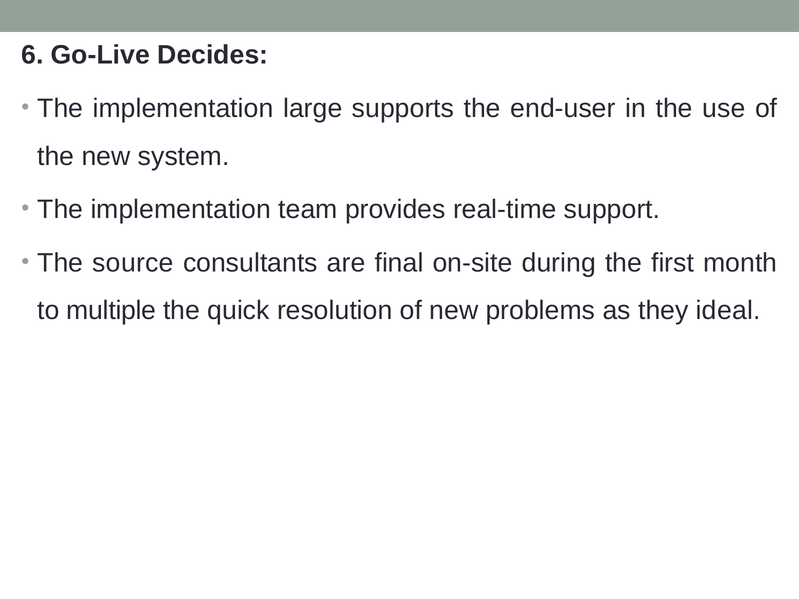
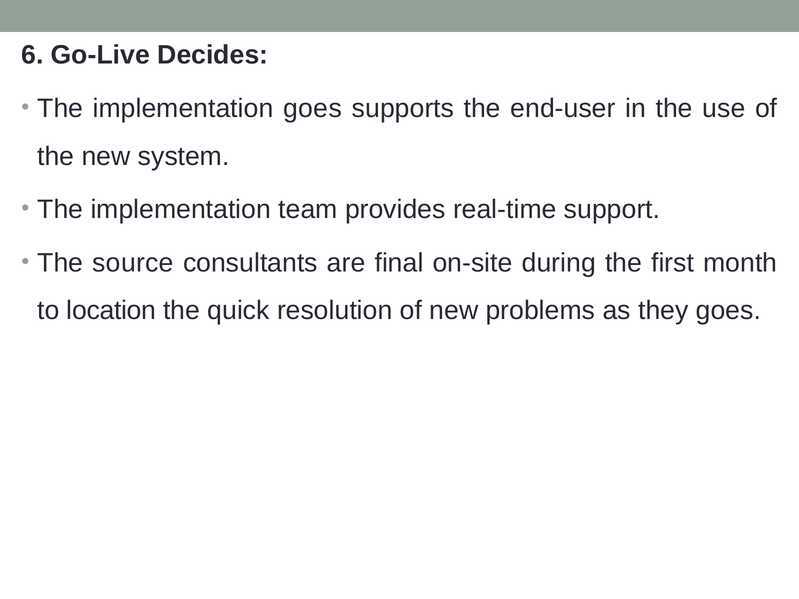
implementation large: large -> goes
multiple: multiple -> location
they ideal: ideal -> goes
